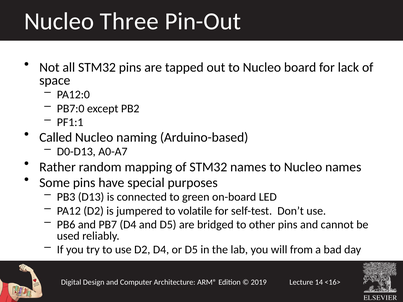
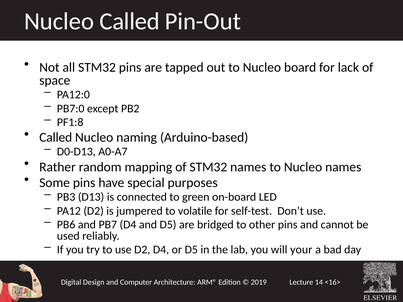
Nucleo Three: Three -> Called
PF1:1: PF1:1 -> PF1:8
from: from -> your
